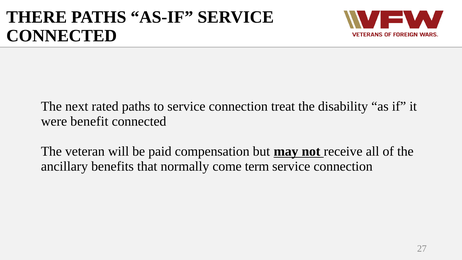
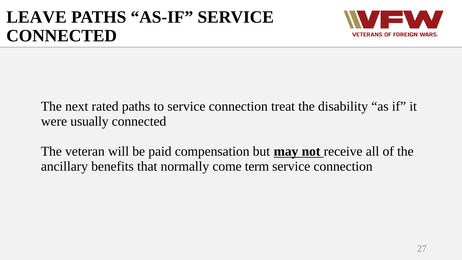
THERE: THERE -> LEAVE
benefit: benefit -> usually
